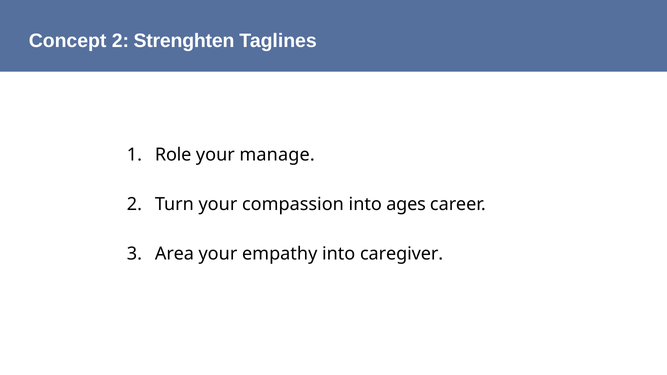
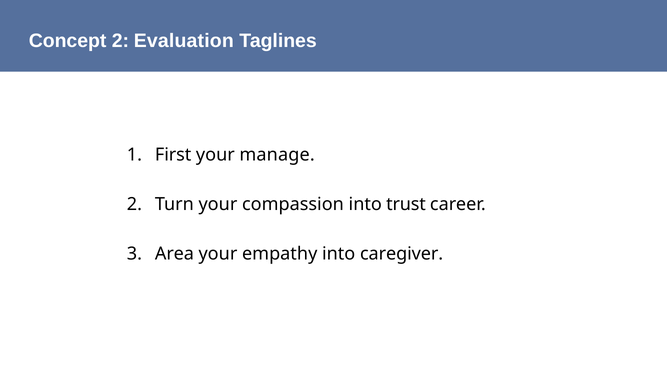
Strenghten: Strenghten -> Evaluation
Role: Role -> First
ages: ages -> trust
